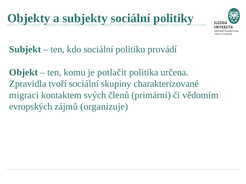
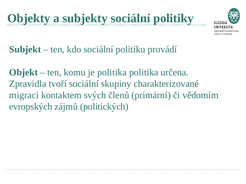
je potlačit: potlačit -> politika
organizuje: organizuje -> politických
